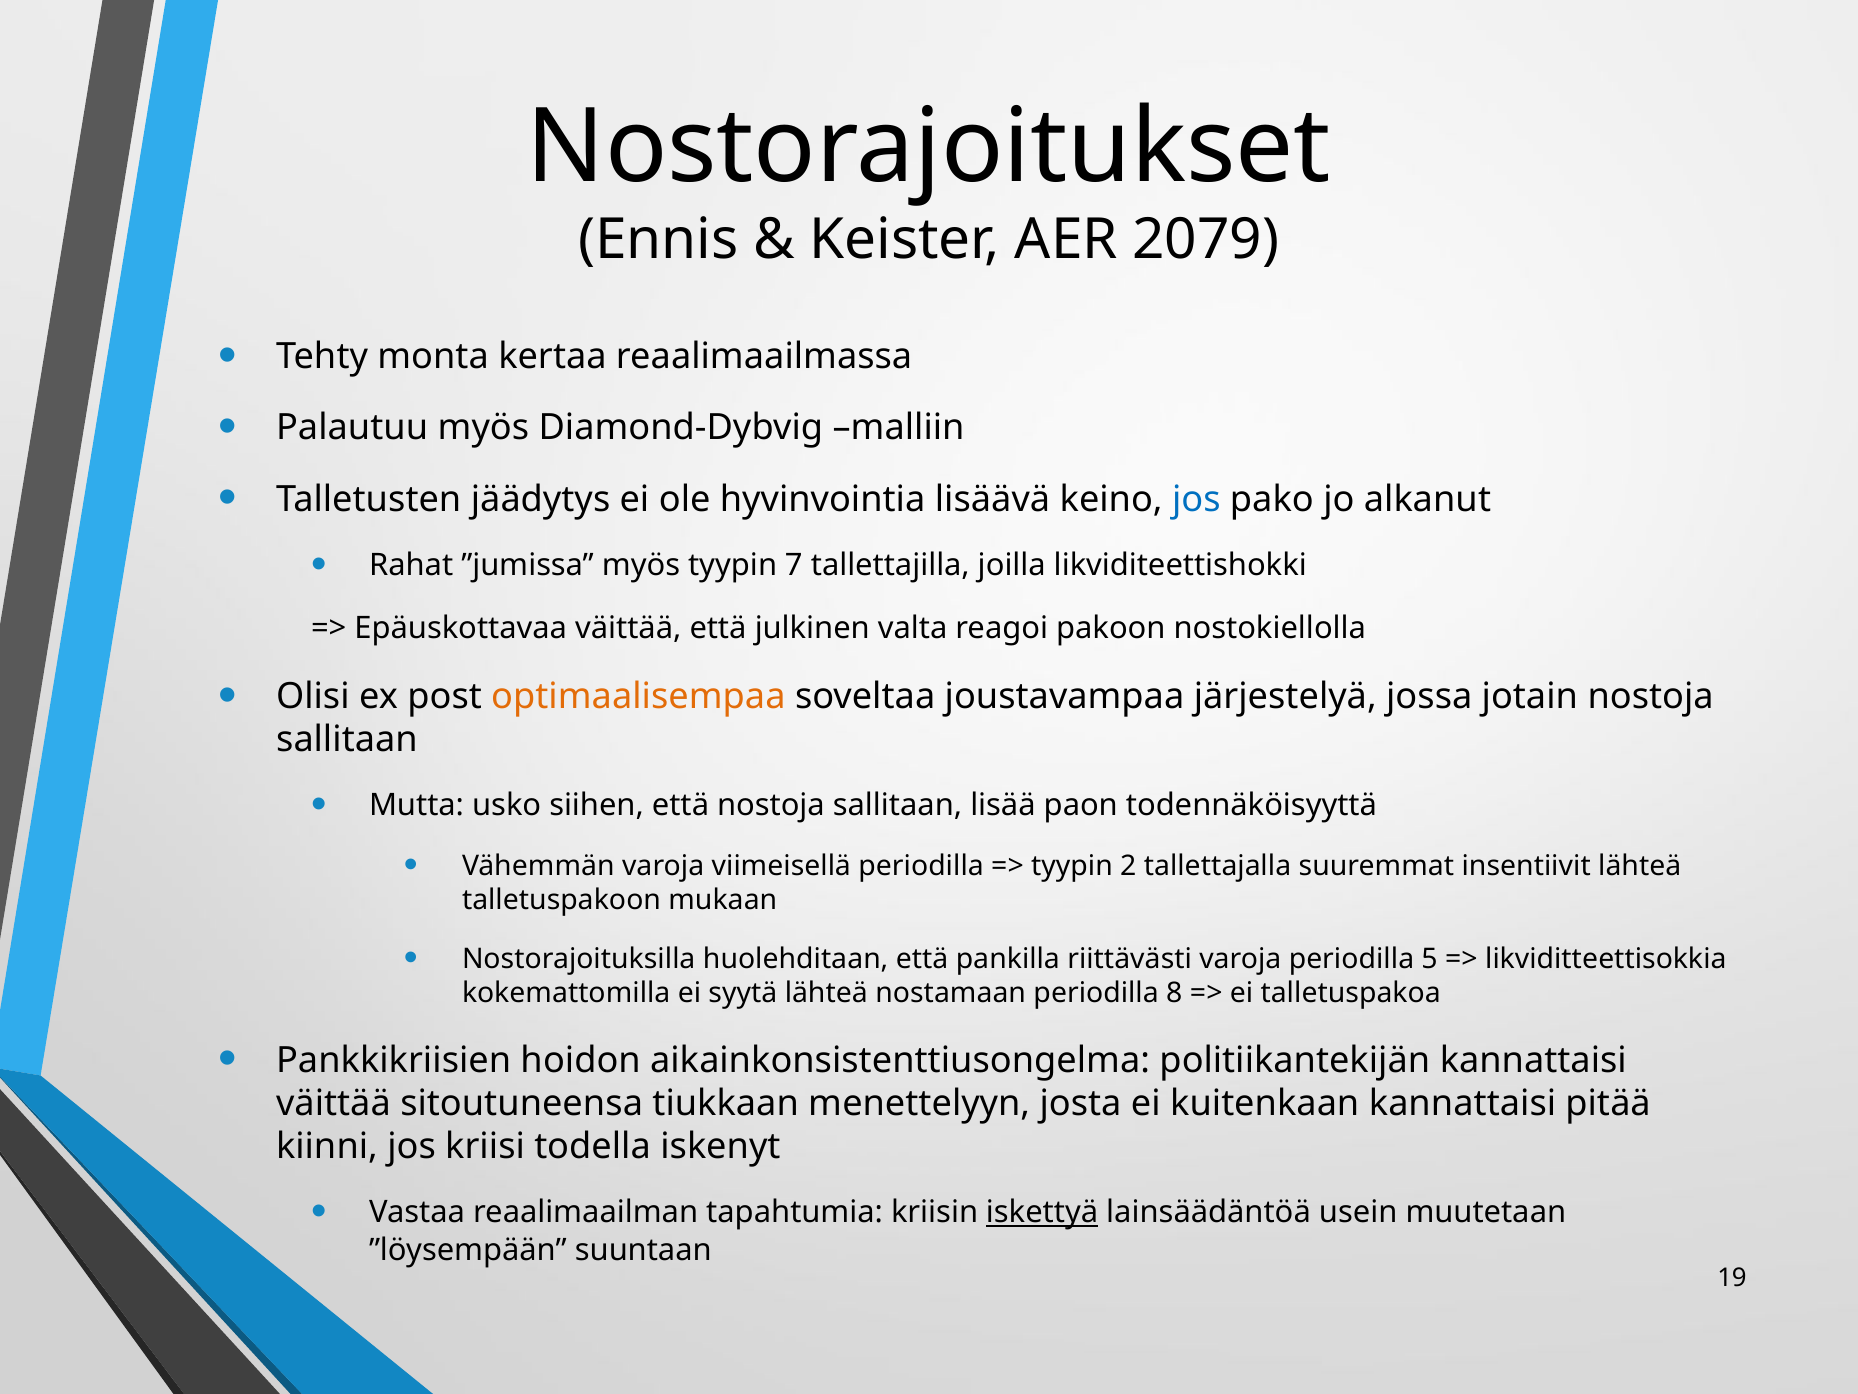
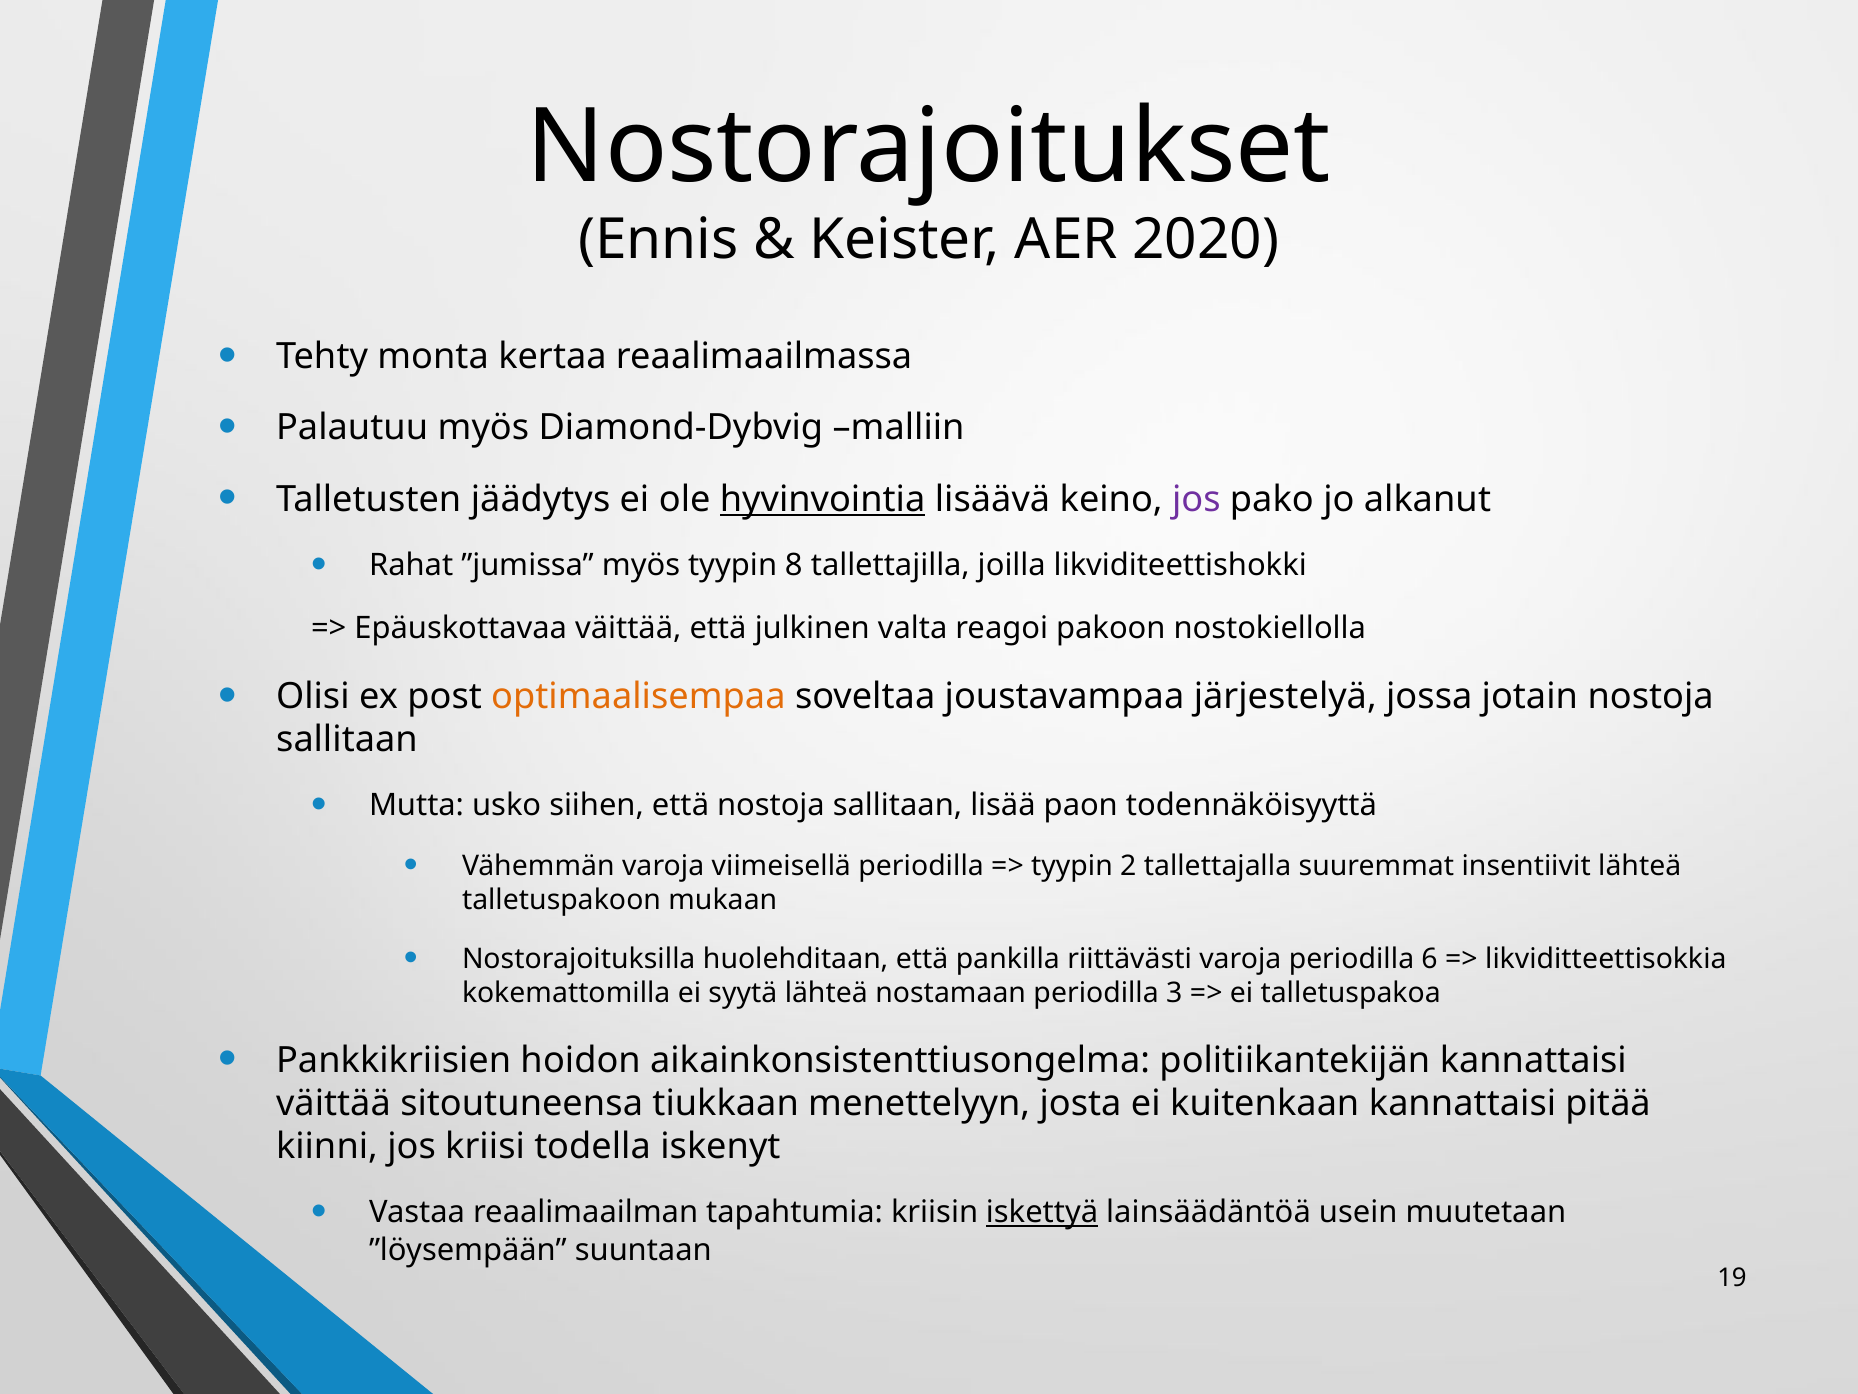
2079: 2079 -> 2020
hyvinvointia underline: none -> present
jos at (1196, 499) colour: blue -> purple
7: 7 -> 8
5: 5 -> 6
8: 8 -> 3
